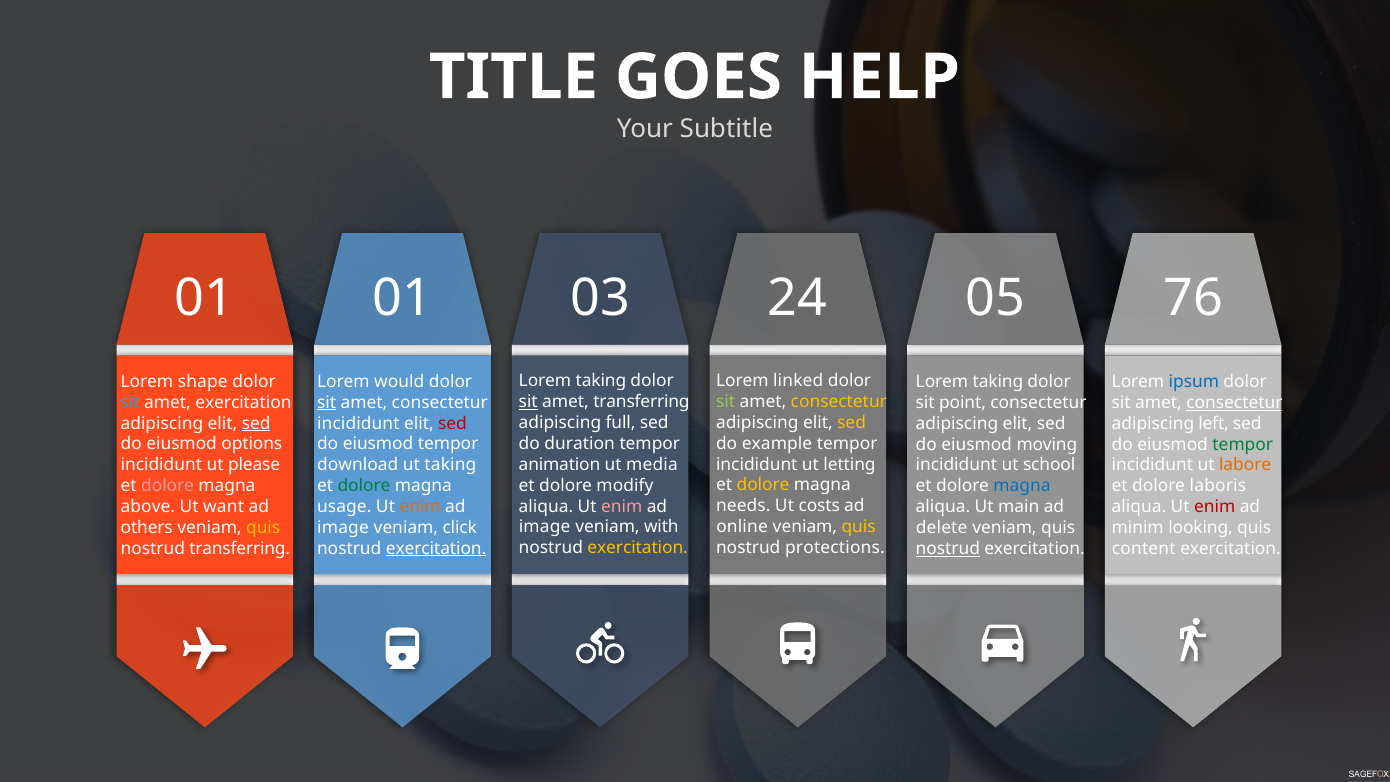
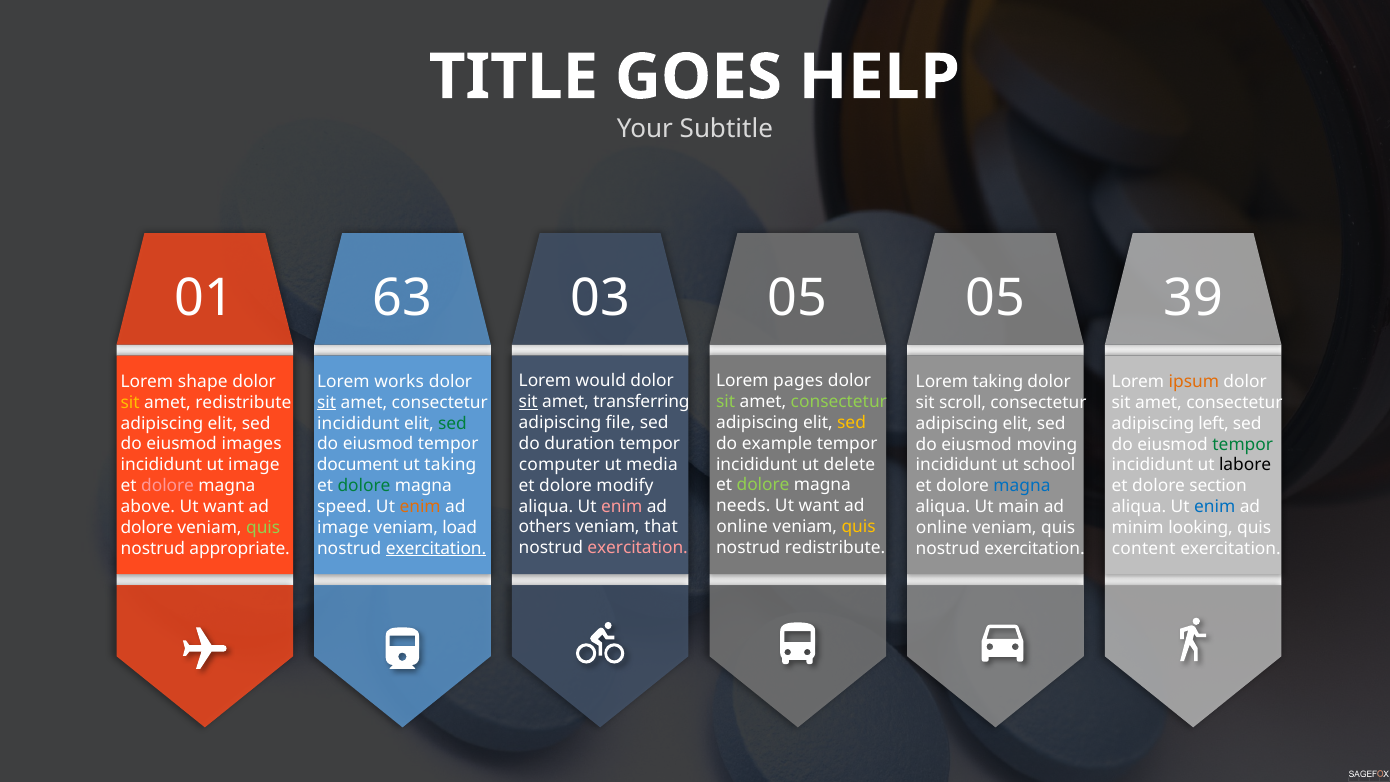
01 01: 01 -> 63
03 24: 24 -> 05
76: 76 -> 39
linked: linked -> pages
taking at (601, 381): taking -> would
would: would -> works
ipsum colour: blue -> orange
consectetur at (839, 402) colour: yellow -> light green
sit at (130, 402) colour: light blue -> yellow
amet exercitation: exercitation -> redistribute
point: point -> scroll
consectetur at (1234, 403) underline: present -> none
full: full -> file
sed at (256, 423) underline: present -> none
sed at (453, 423) colour: red -> green
options: options -> images
letting: letting -> delete
animation: animation -> computer
ut please: please -> image
download: download -> document
labore colour: orange -> black
dolore at (763, 485) colour: yellow -> light green
laboris: laboris -> section
costs at (819, 506): costs -> want
usage: usage -> speed
enim at (1215, 507) colour: red -> blue
image at (545, 527): image -> others
with: with -> that
others at (147, 527): others -> dolore
quis at (263, 527) colour: yellow -> light green
click: click -> load
delete at (942, 528): delete -> online
nostrud protections: protections -> redistribute
exercitation at (638, 548) colour: yellow -> pink
nostrud transferring: transferring -> appropriate
nostrud at (948, 548) underline: present -> none
